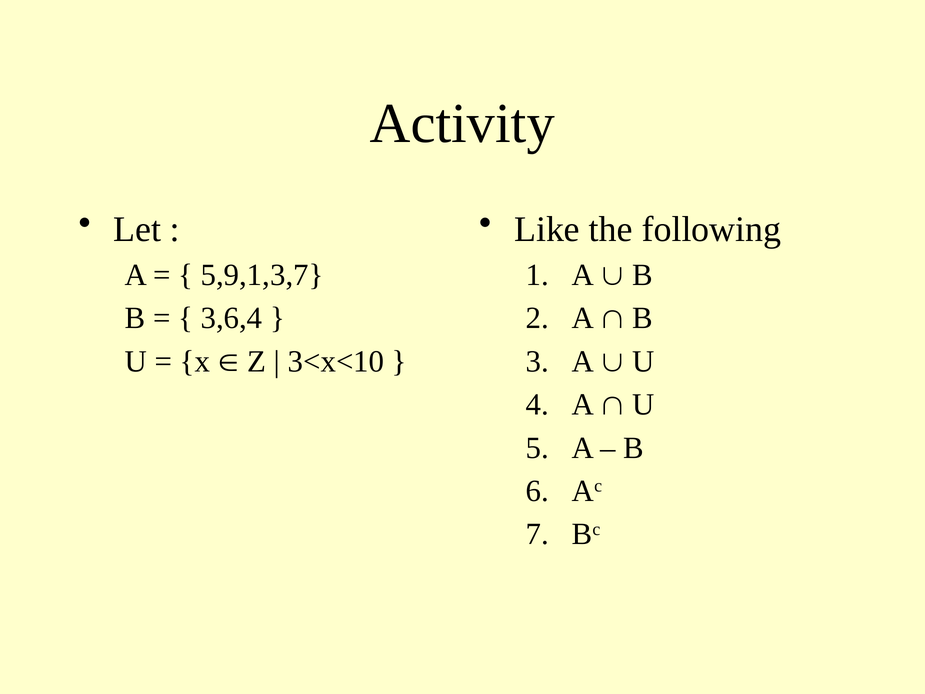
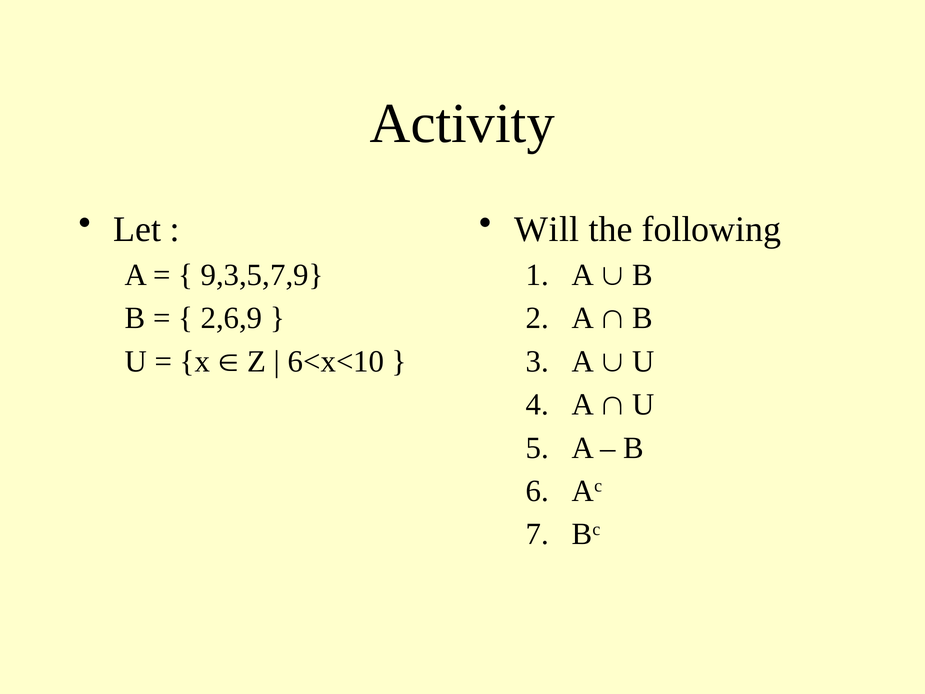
Like: Like -> Will
5,9,1,3,7: 5,9,1,3,7 -> 9,3,5,7,9
3,6,4: 3,6,4 -> 2,6,9
3<x<10: 3<x<10 -> 6<x<10
